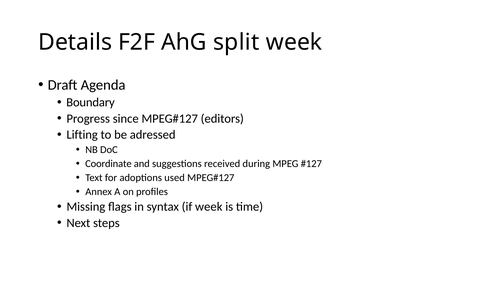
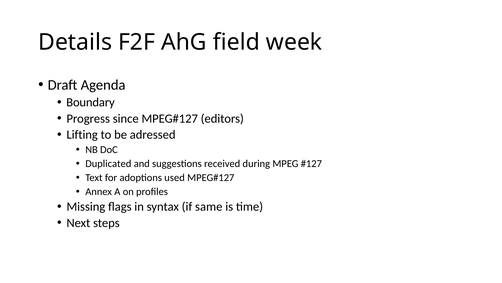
split: split -> field
Coordinate: Coordinate -> Duplicated
if week: week -> same
